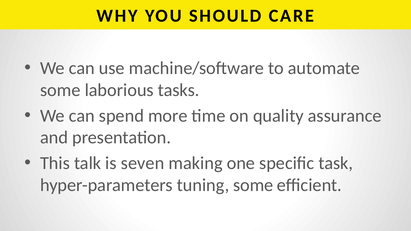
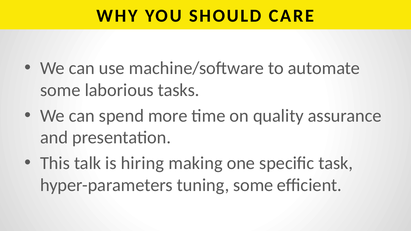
seven: seven -> hiring
